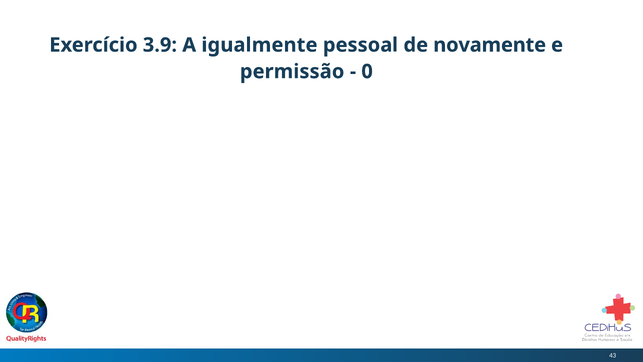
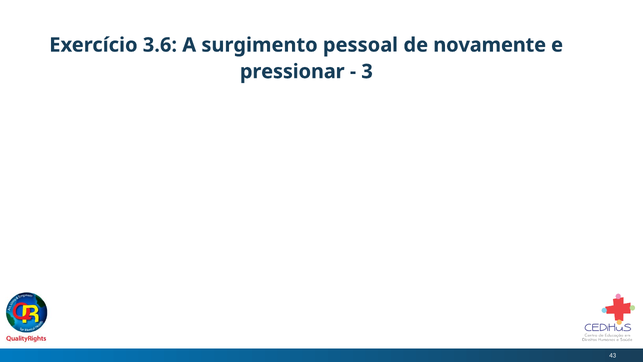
3.9: 3.9 -> 3.6
igualmente: igualmente -> surgimento
permissão: permissão -> pressionar
0: 0 -> 3
